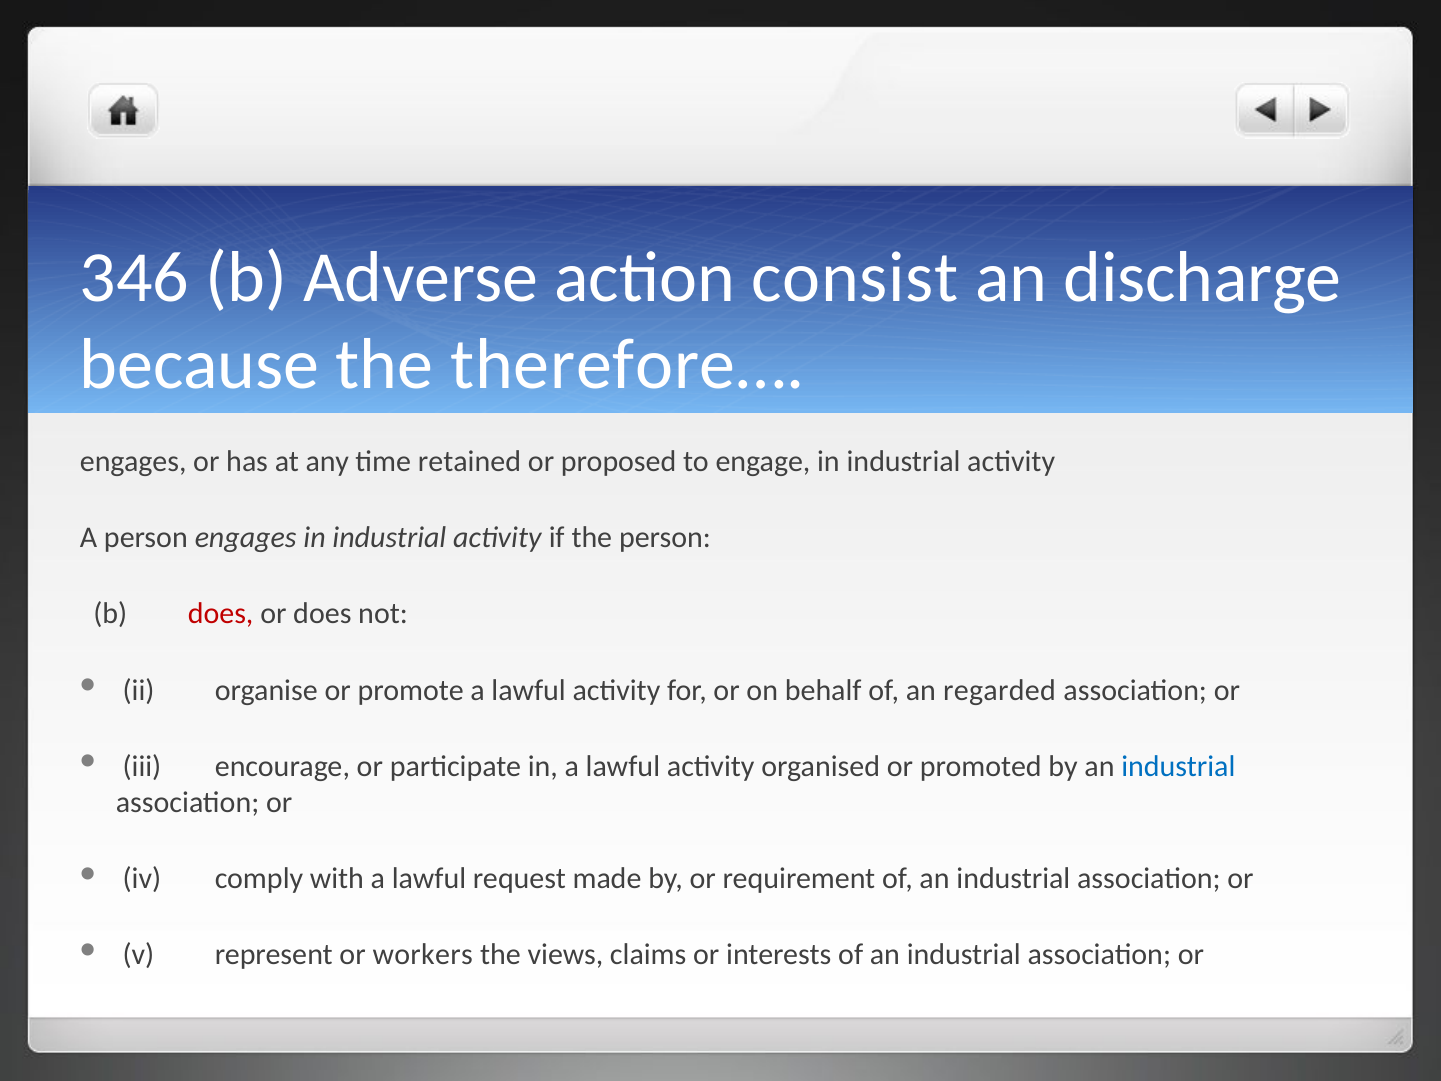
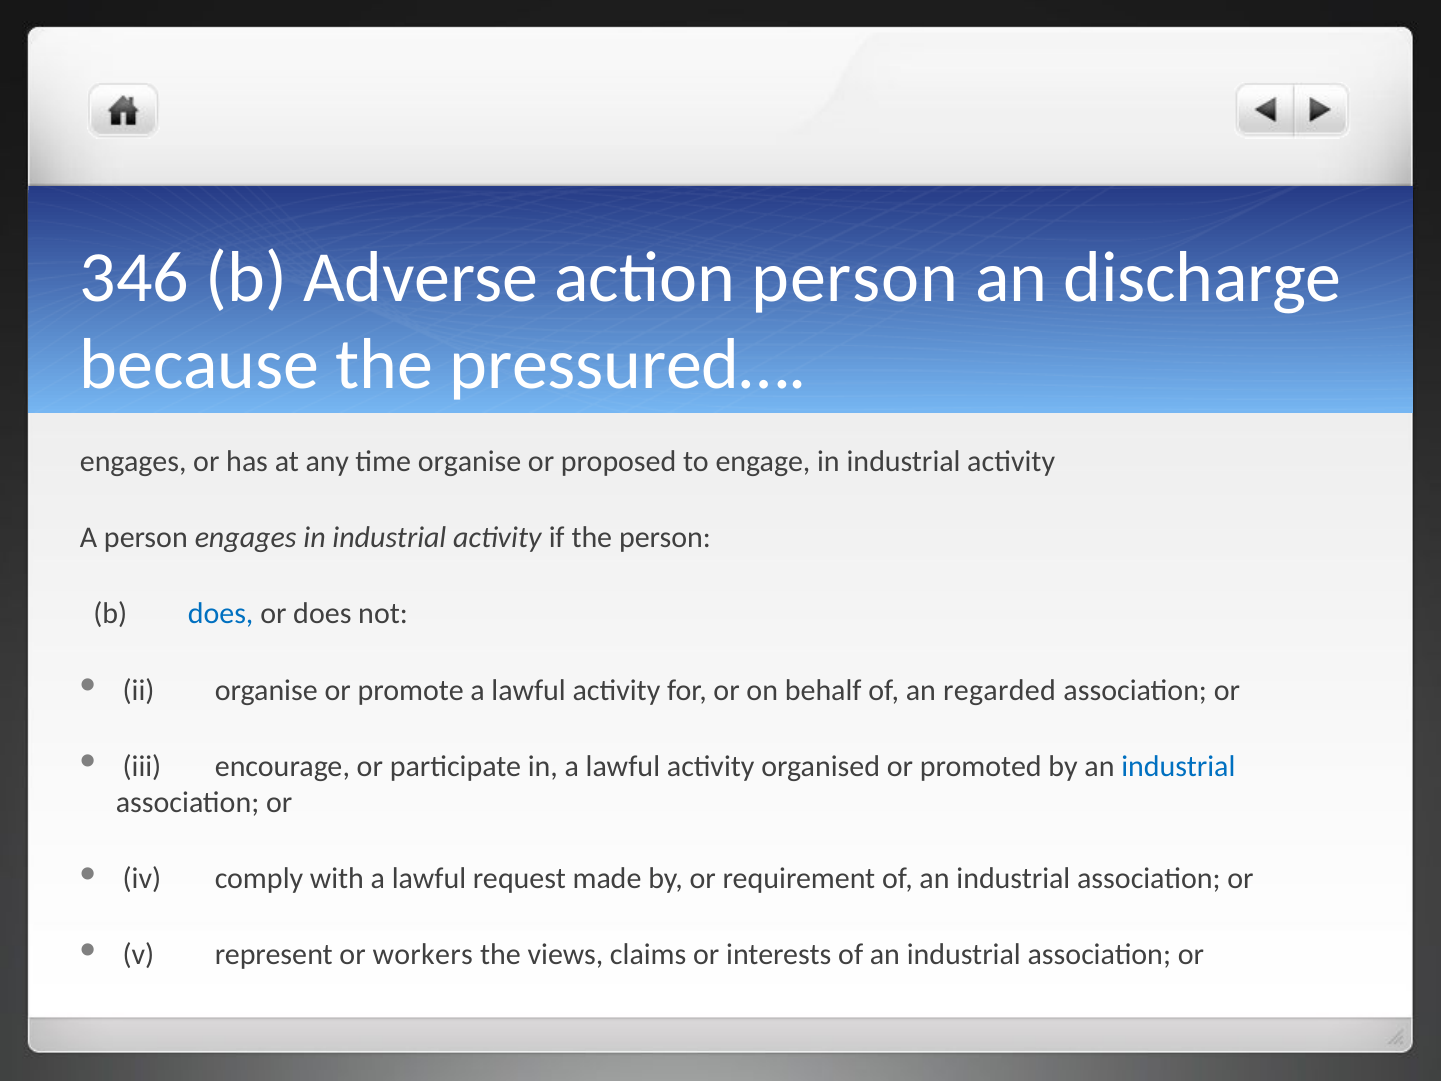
action consist: consist -> person
therefore…: therefore… -> pressured…
time retained: retained -> organise
does at (221, 614) colour: red -> blue
